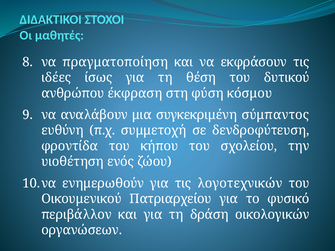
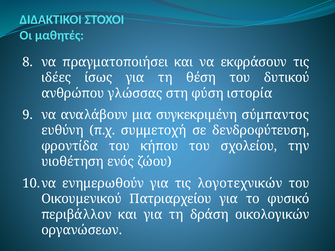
πραγματοποίηση: πραγματοποίηση -> πραγματοποιήσει
έκφραση: έκφραση -> γλώσσας
κόσμου: κόσμου -> ιστορία
